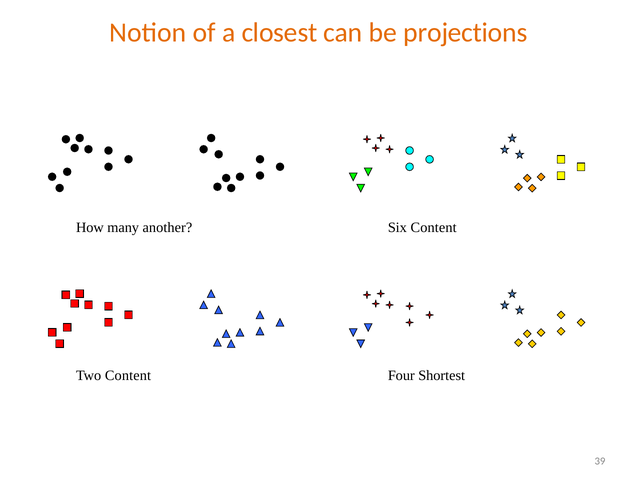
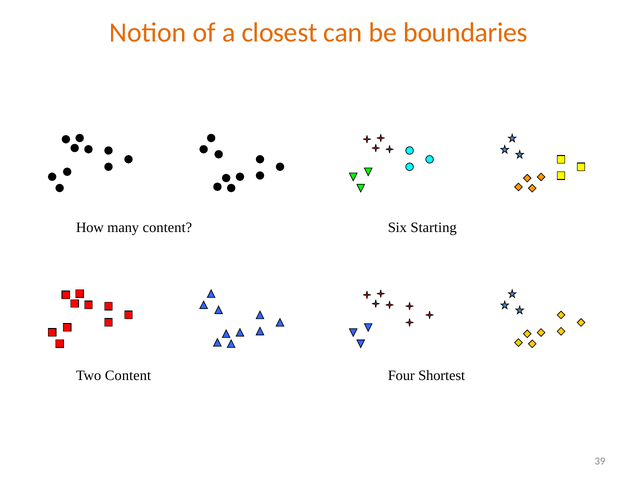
projections: projections -> boundaries
many another: another -> content
Six Content: Content -> Starting
